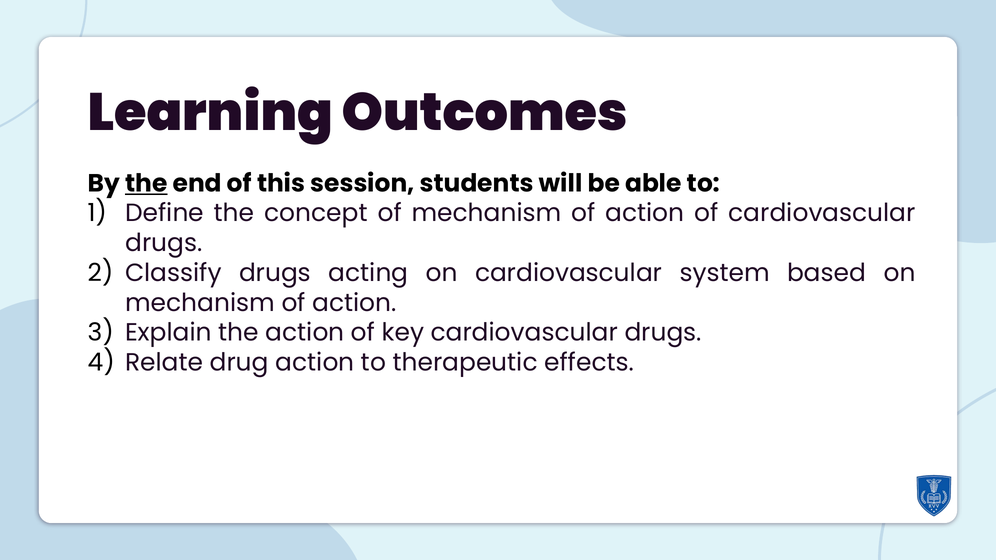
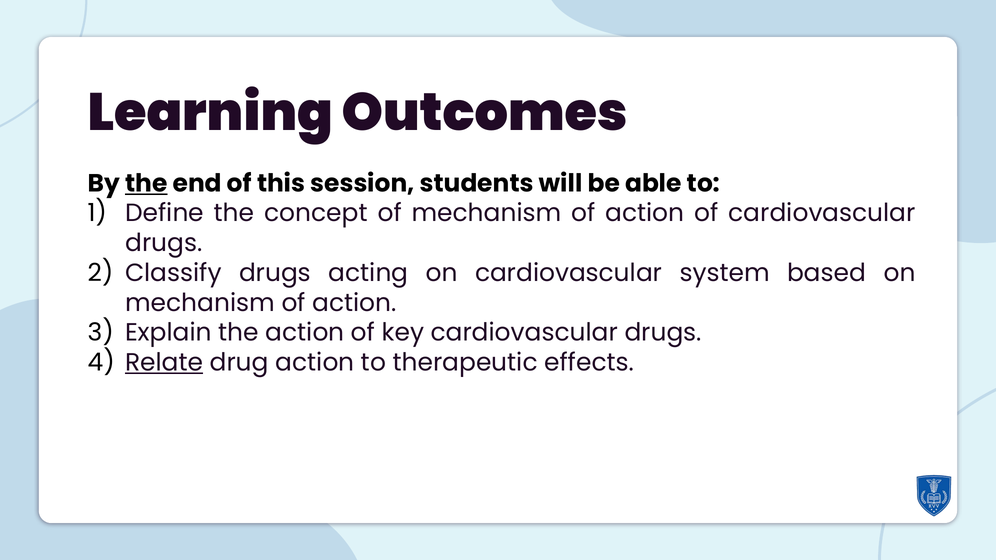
Relate underline: none -> present
